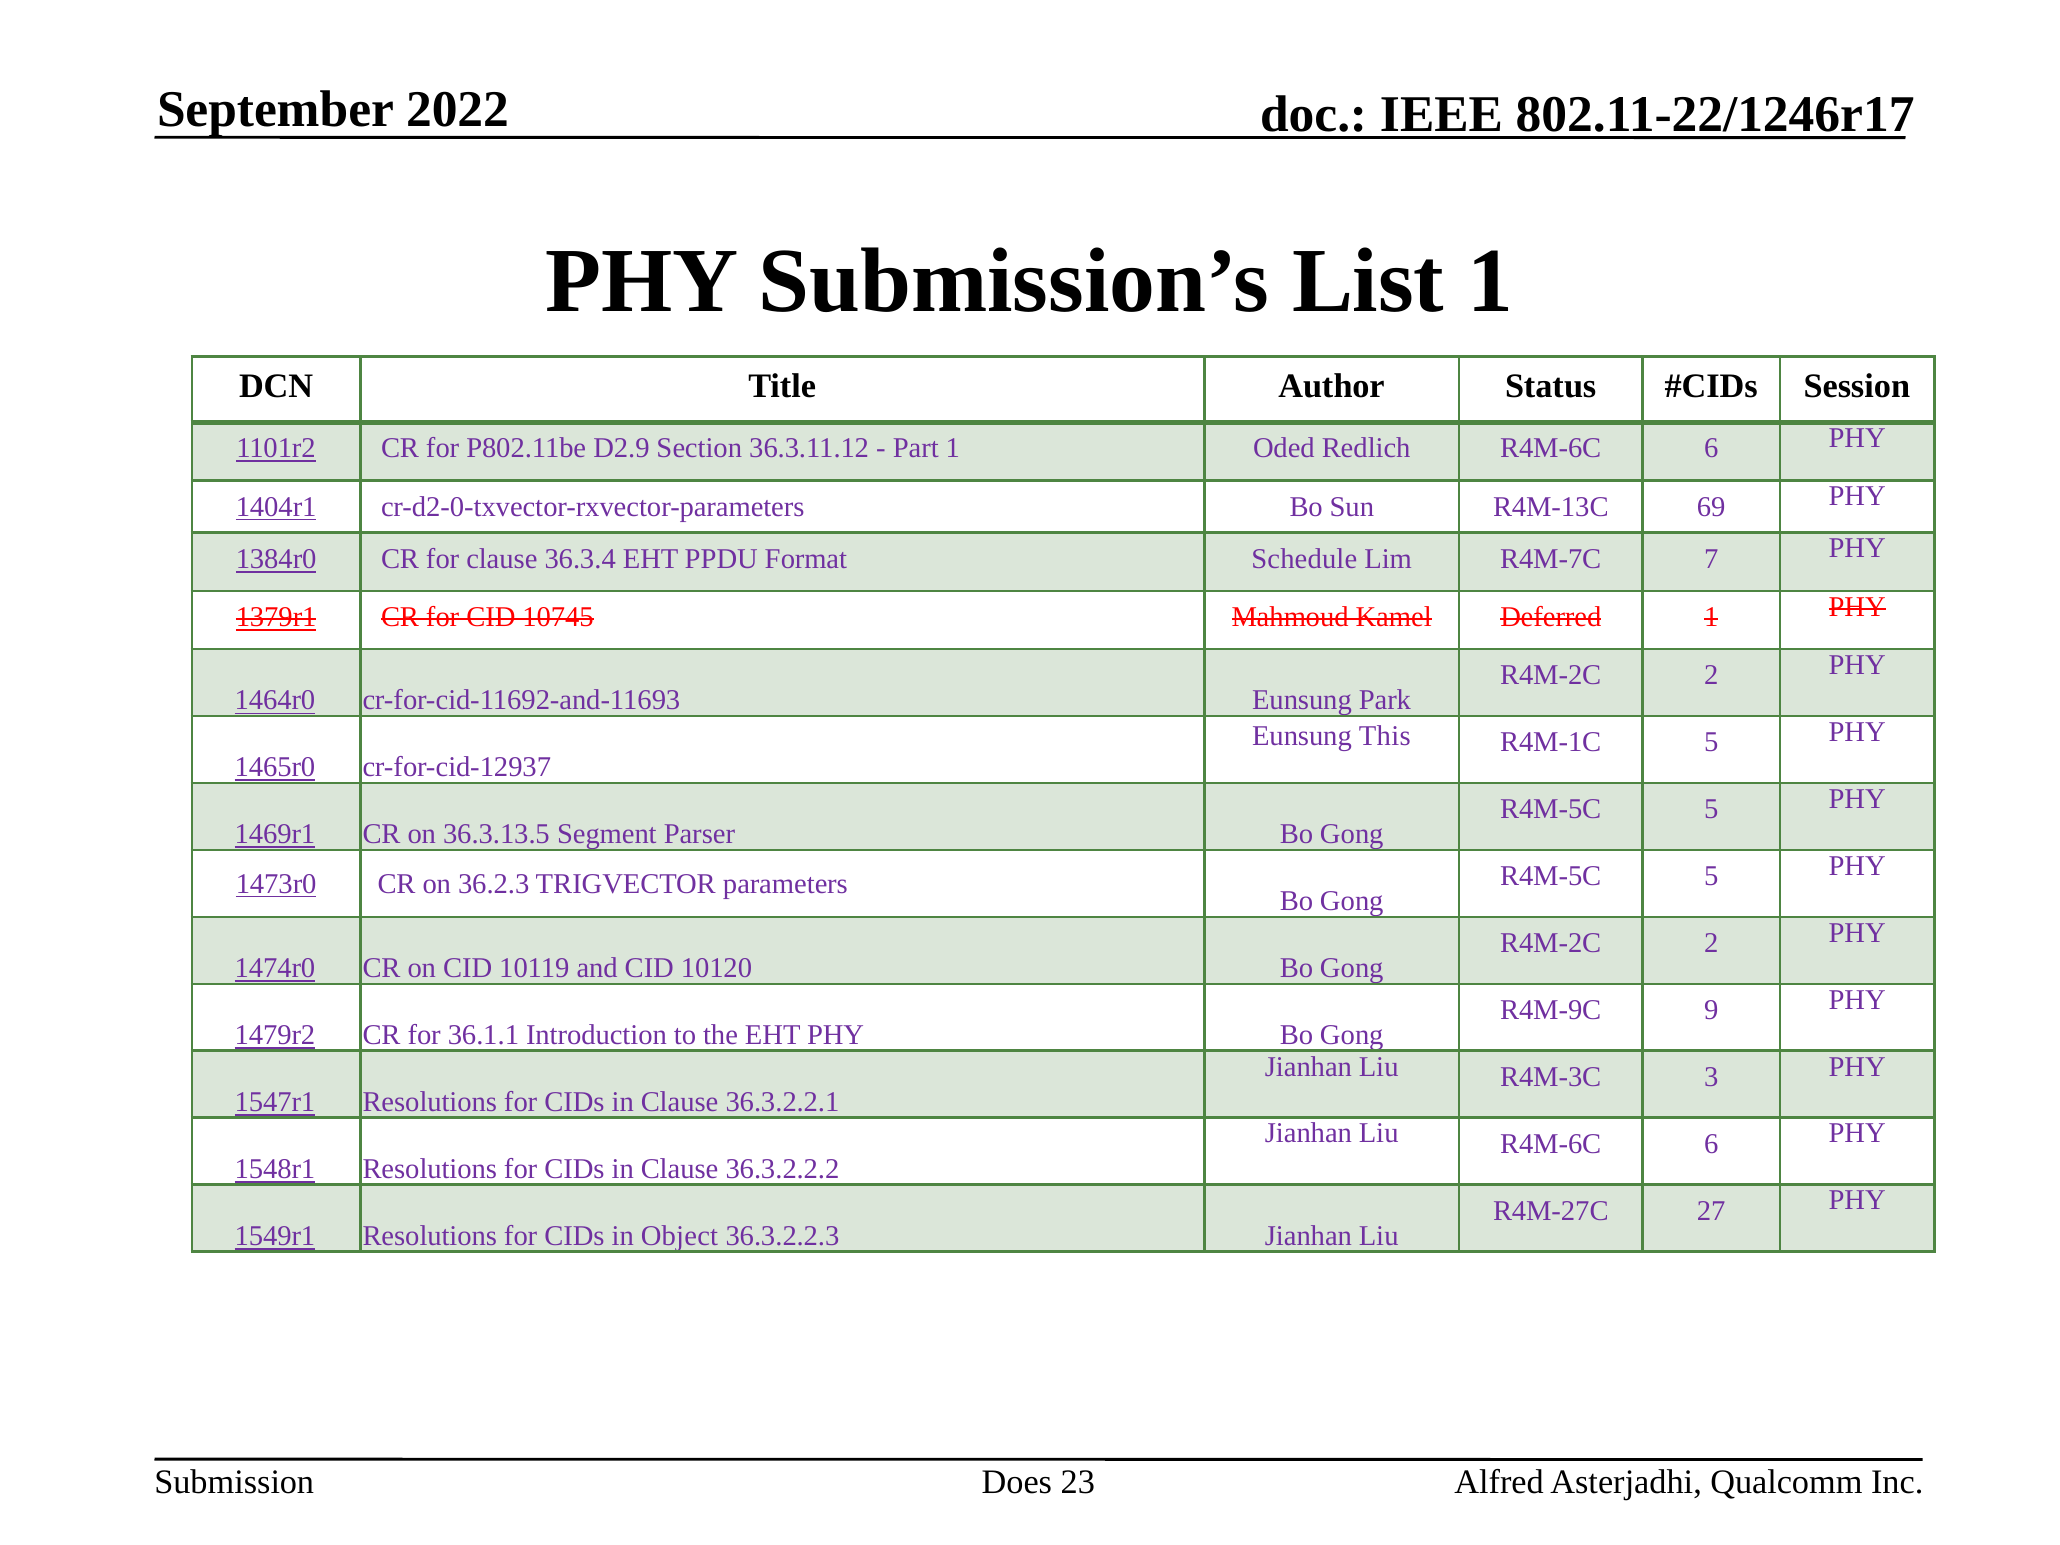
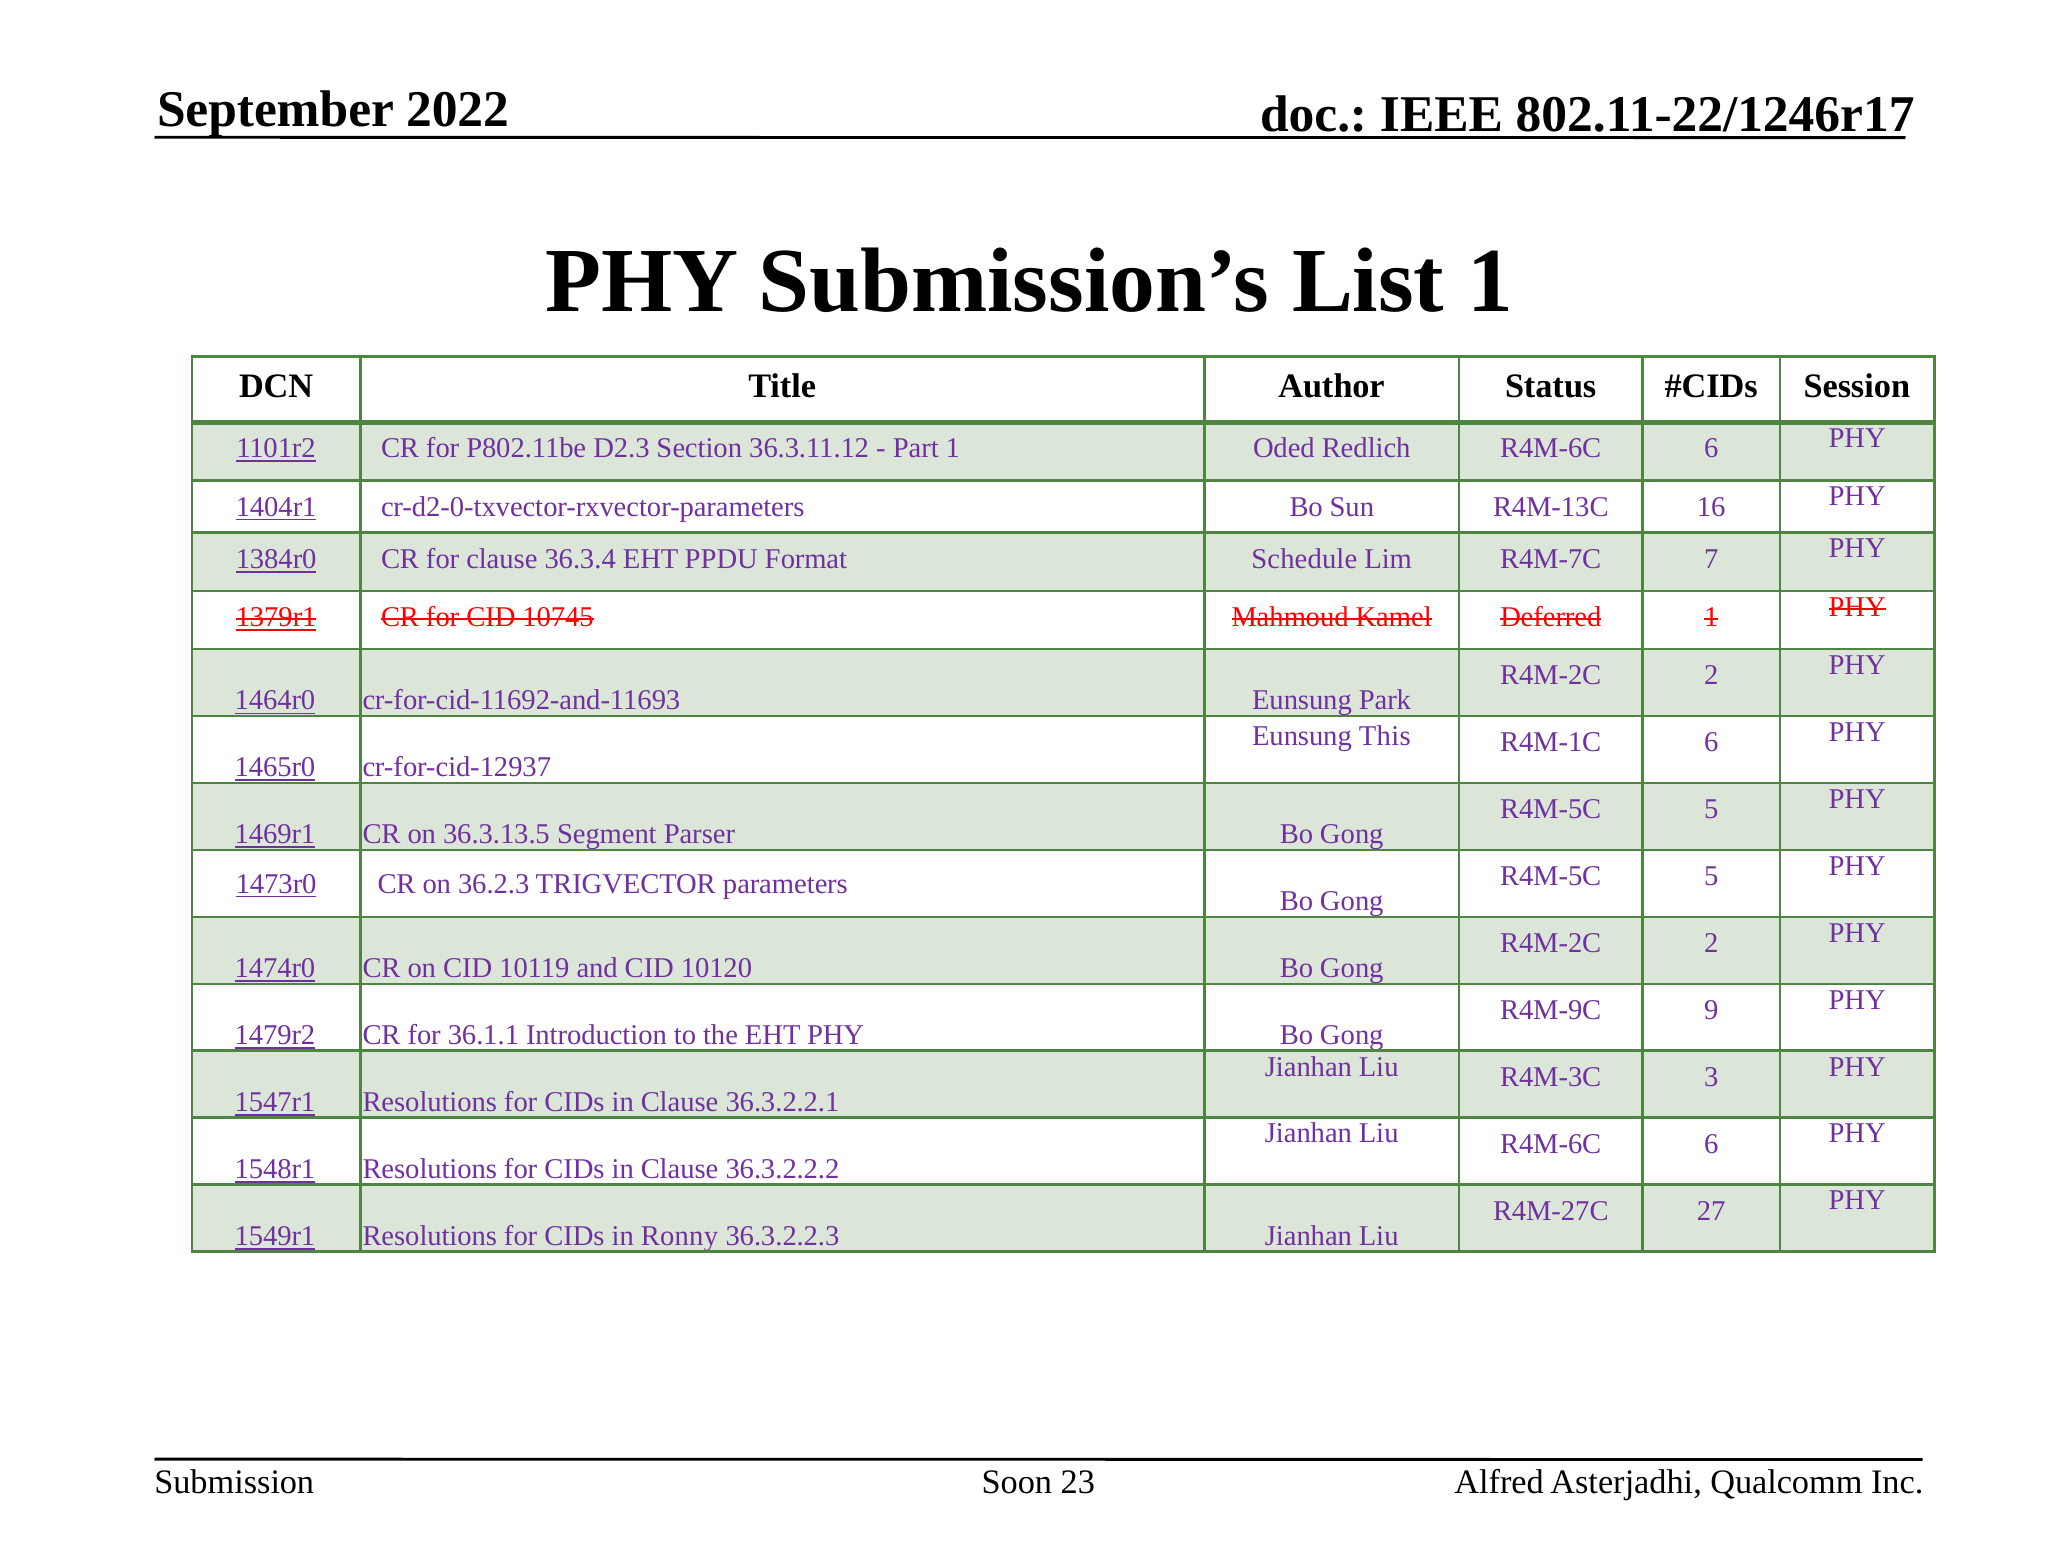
D2.9: D2.9 -> D2.3
69: 69 -> 16
R4M-1C 5: 5 -> 6
Object: Object -> Ronny
Does: Does -> Soon
